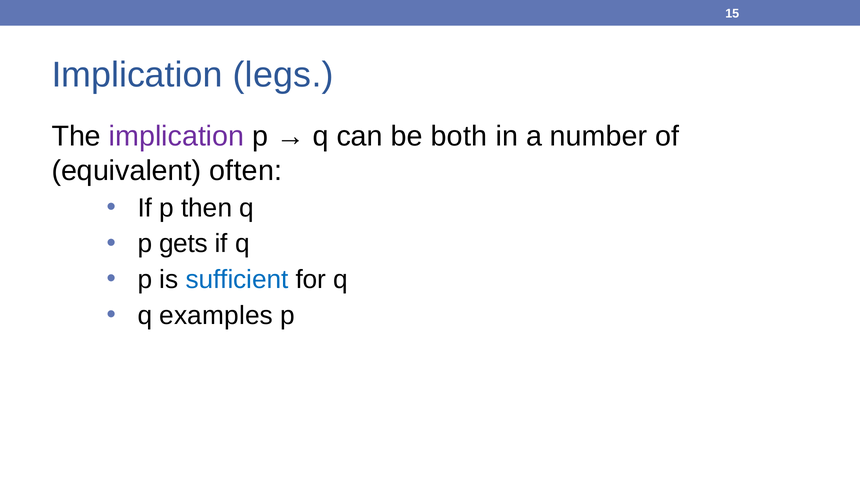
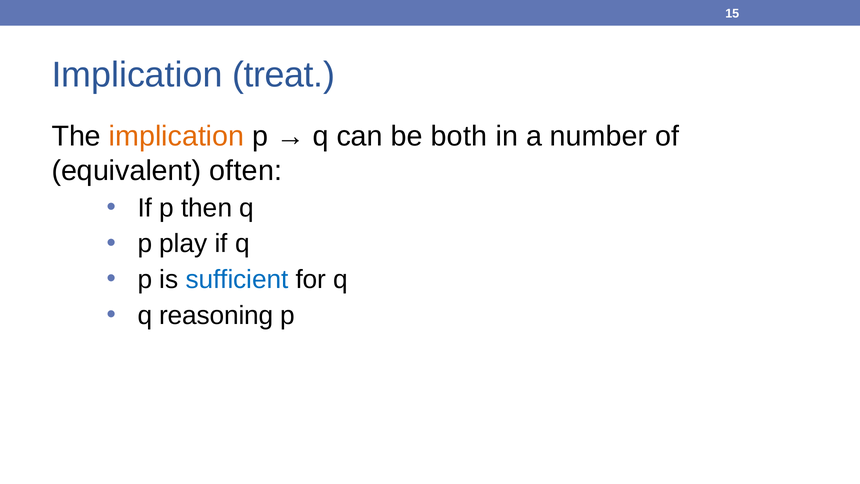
legs: legs -> treat
implication at (177, 136) colour: purple -> orange
gets: gets -> play
examples: examples -> reasoning
